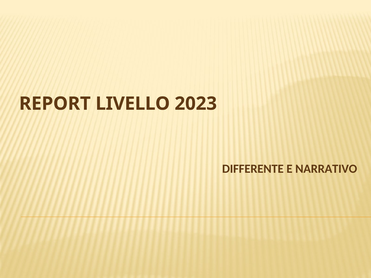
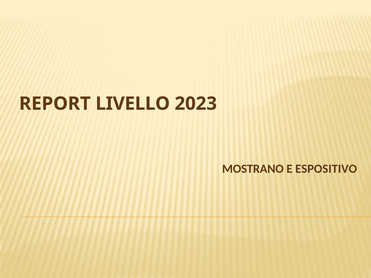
DIFFERENTE: DIFFERENTE -> MOSTRANO
NARRATIVO: NARRATIVO -> ESPOSITIVO
